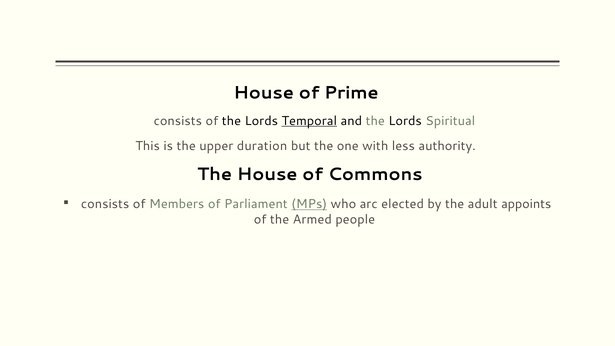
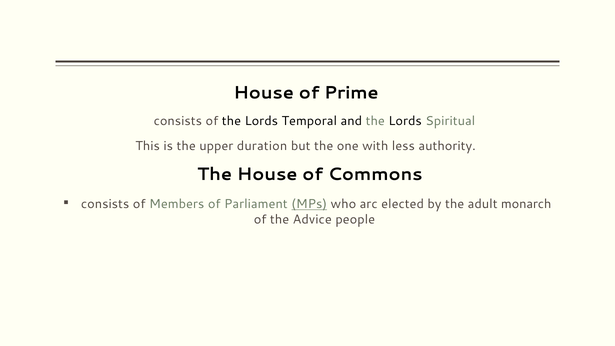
Temporal underline: present -> none
appoints: appoints -> monarch
Armed: Armed -> Advice
